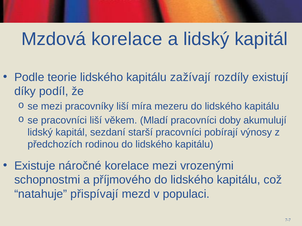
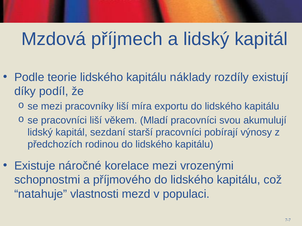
Mzdová korelace: korelace -> příjmech
zažívají: zažívají -> náklady
mezeru: mezeru -> exportu
doby: doby -> svou
přispívají: přispívají -> vlastnosti
